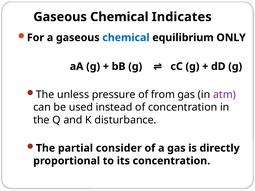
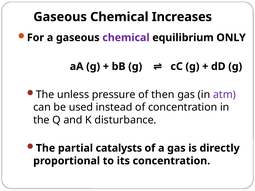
Indicates: Indicates -> Increases
chemical at (126, 38) colour: blue -> purple
from: from -> then
consider: consider -> catalysts
